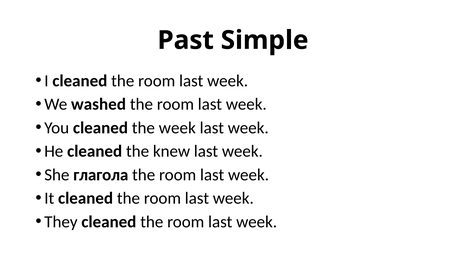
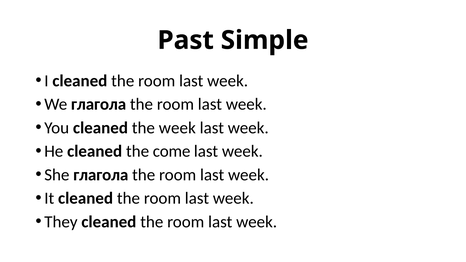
We washed: washed -> глагола
knew: knew -> come
